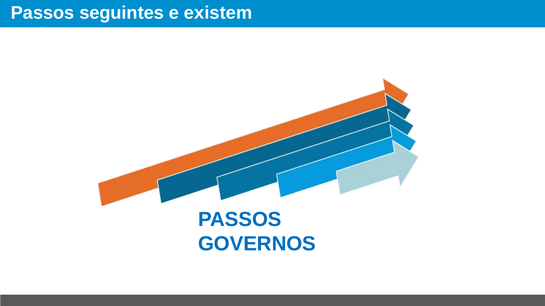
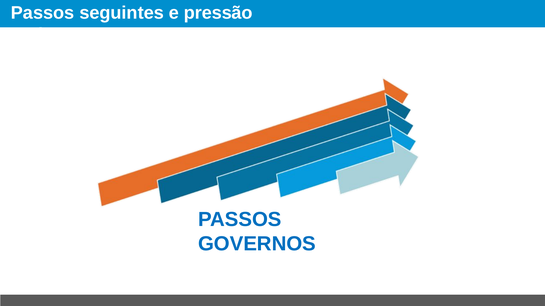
existem: existem -> pressão
